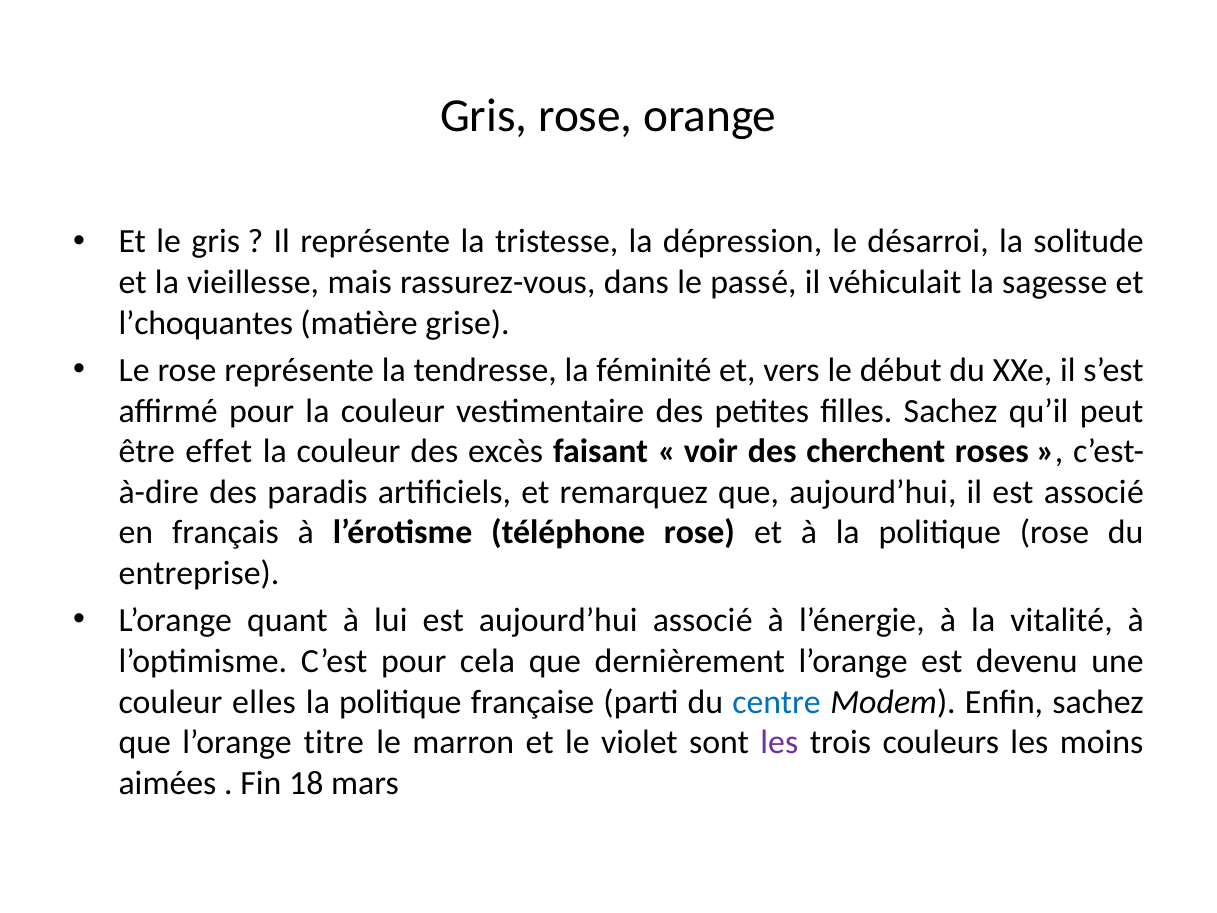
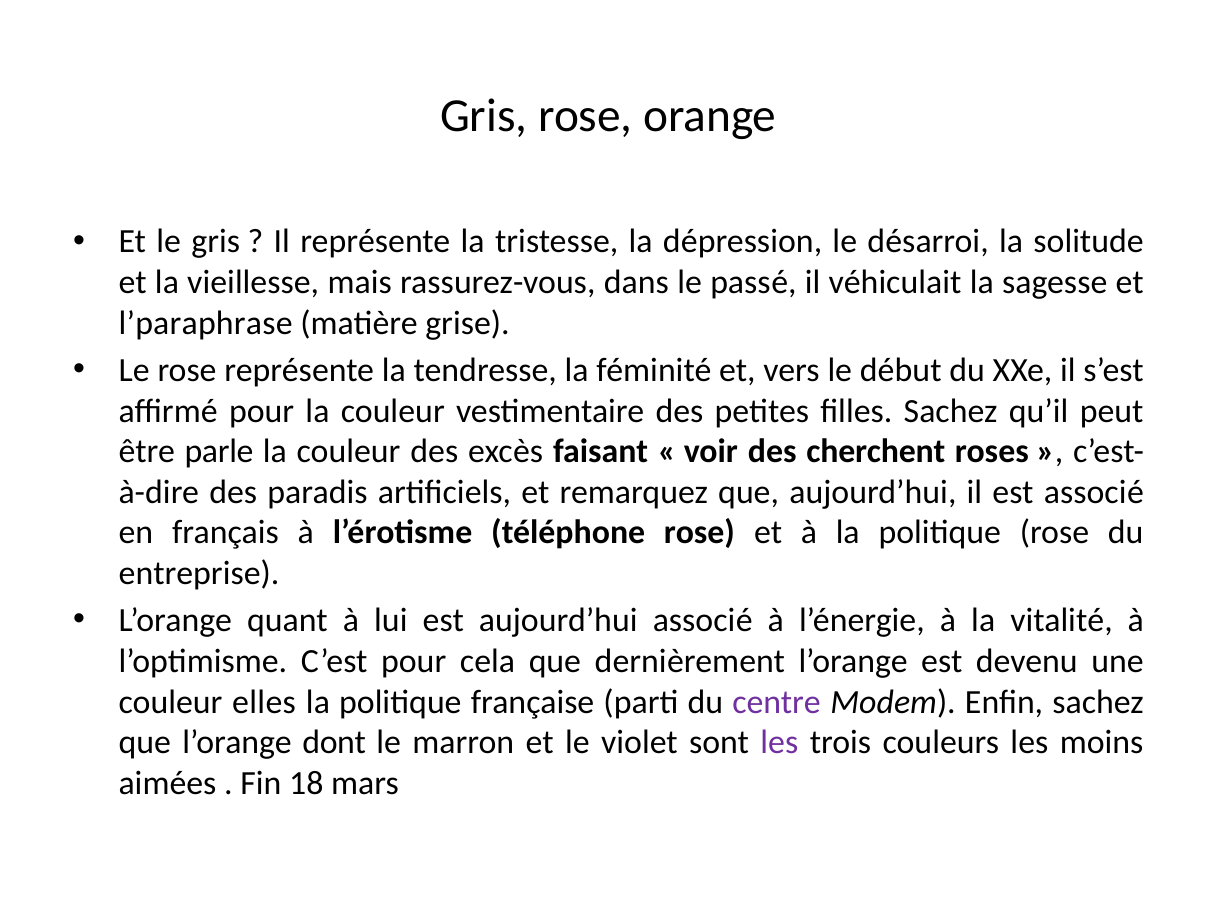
l’choquantes: l’choquantes -> l’paraphrase
effet: effet -> parle
centre colour: blue -> purple
titre: titre -> dont
